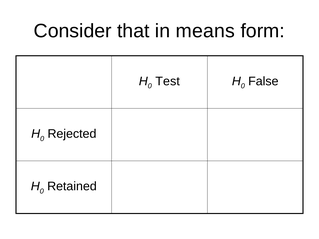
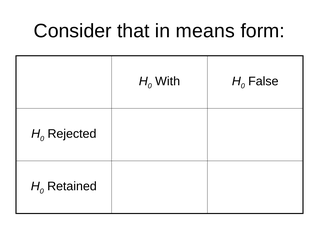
Test: Test -> With
